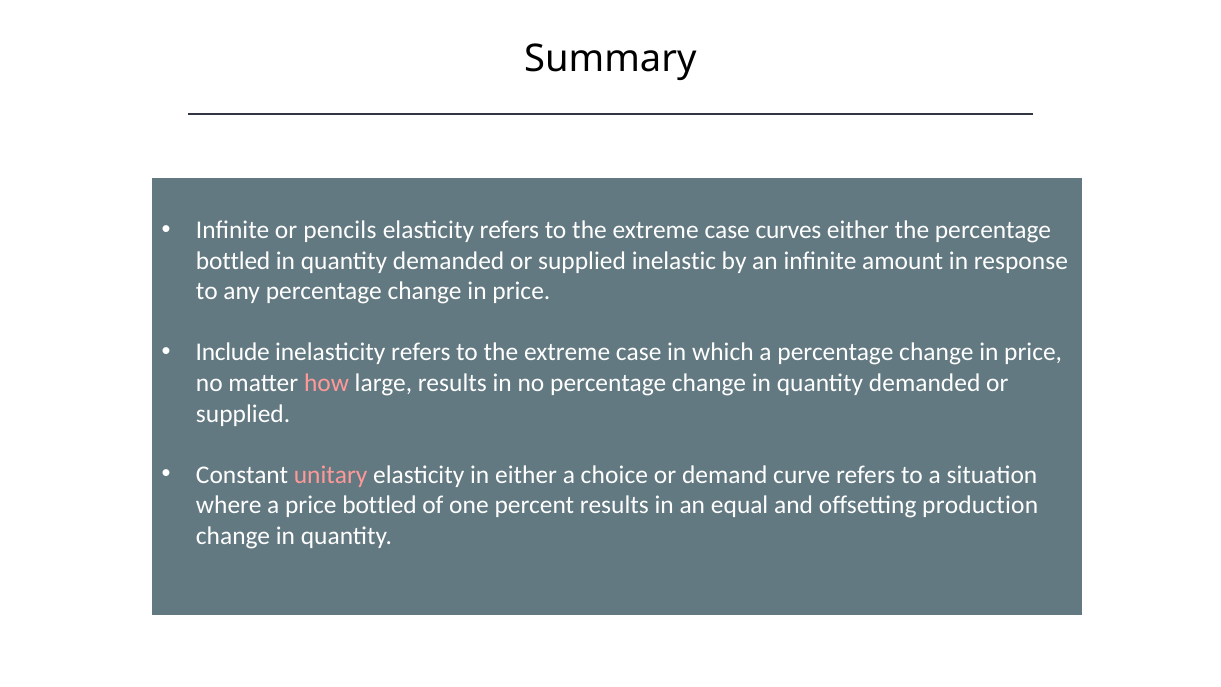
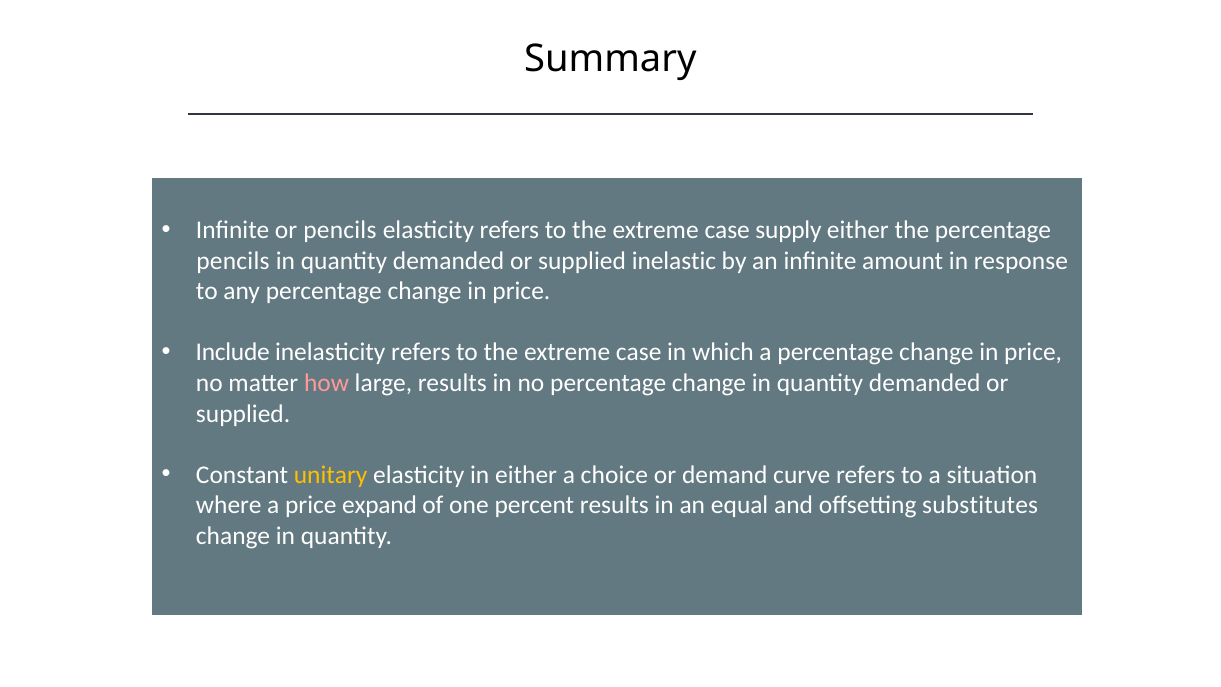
curves: curves -> supply
bottled at (233, 261): bottled -> pencils
unitary colour: pink -> yellow
price bottled: bottled -> expand
production: production -> substitutes
